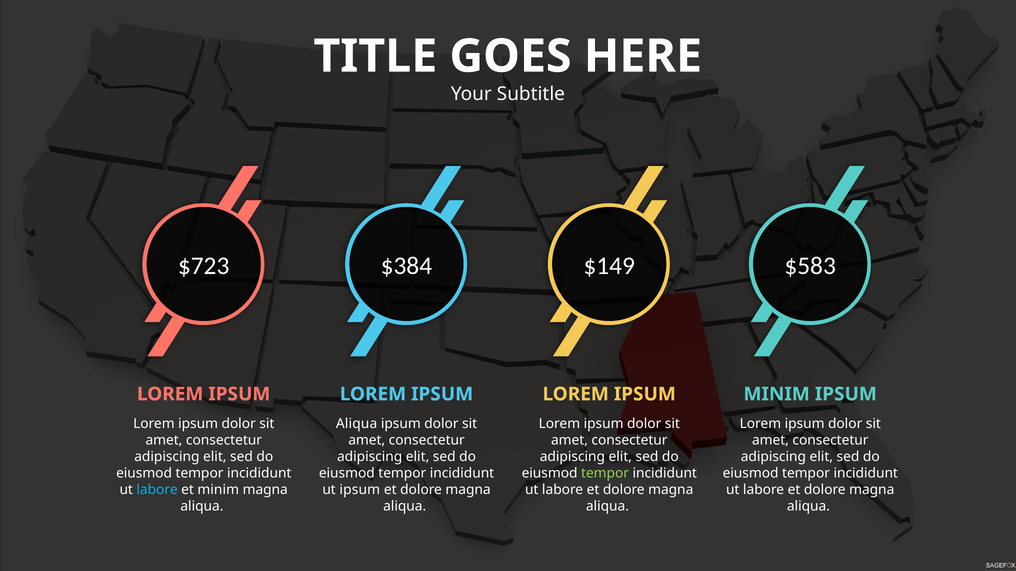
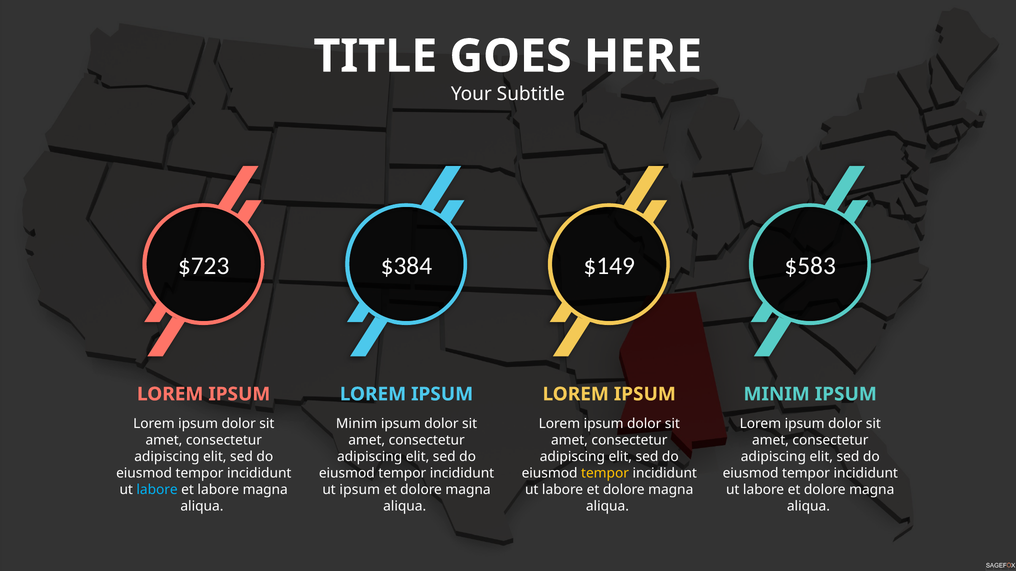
Aliqua at (357, 424): Aliqua -> Minim
tempor at (605, 473) colour: light green -> yellow
et minim: minim -> labore
